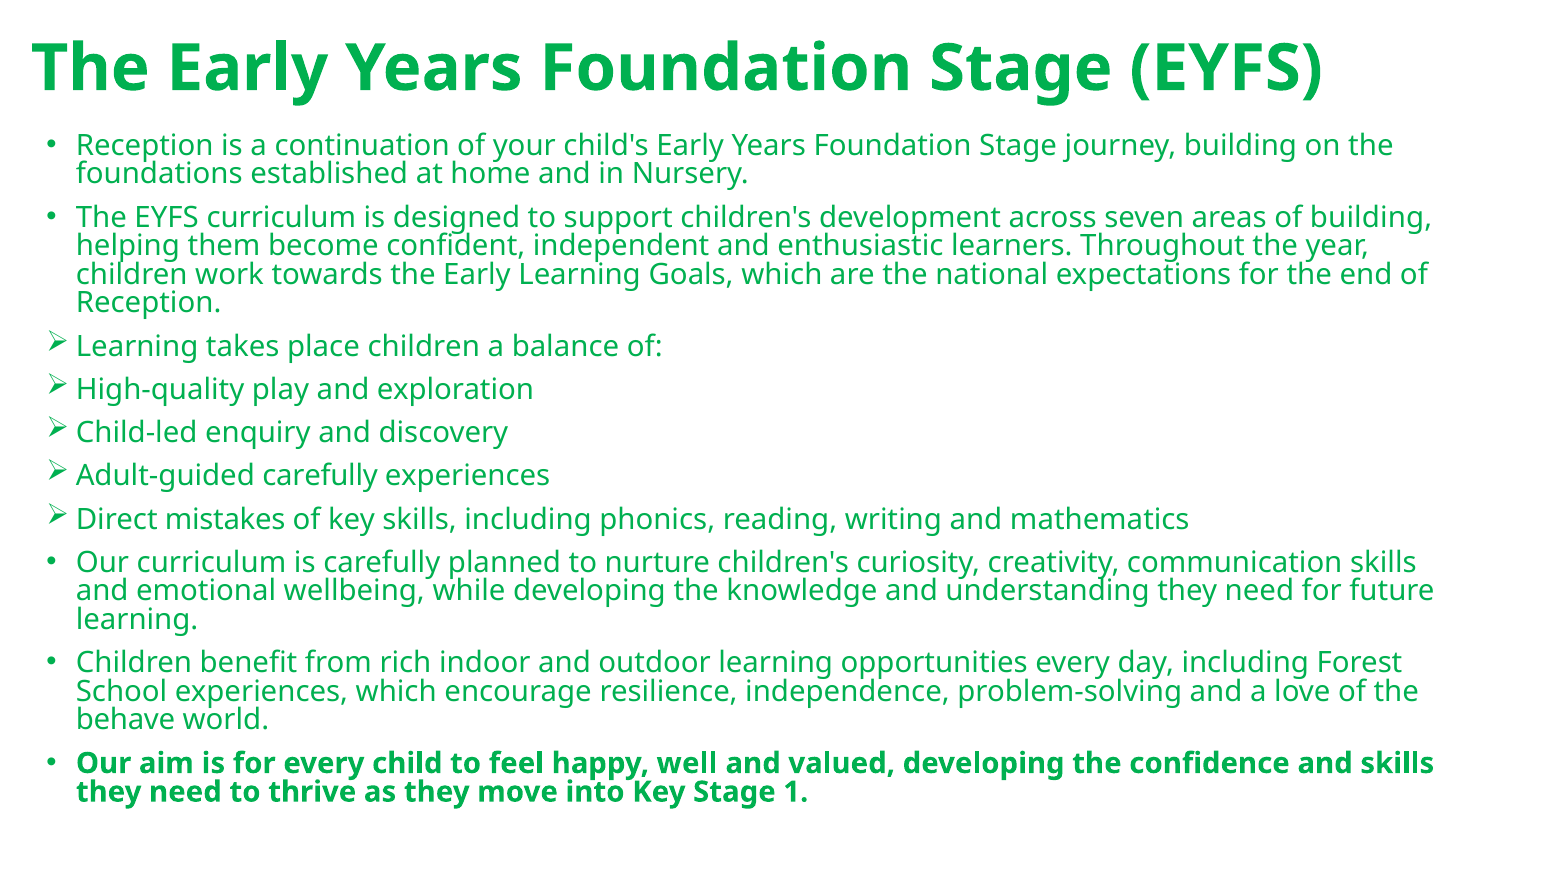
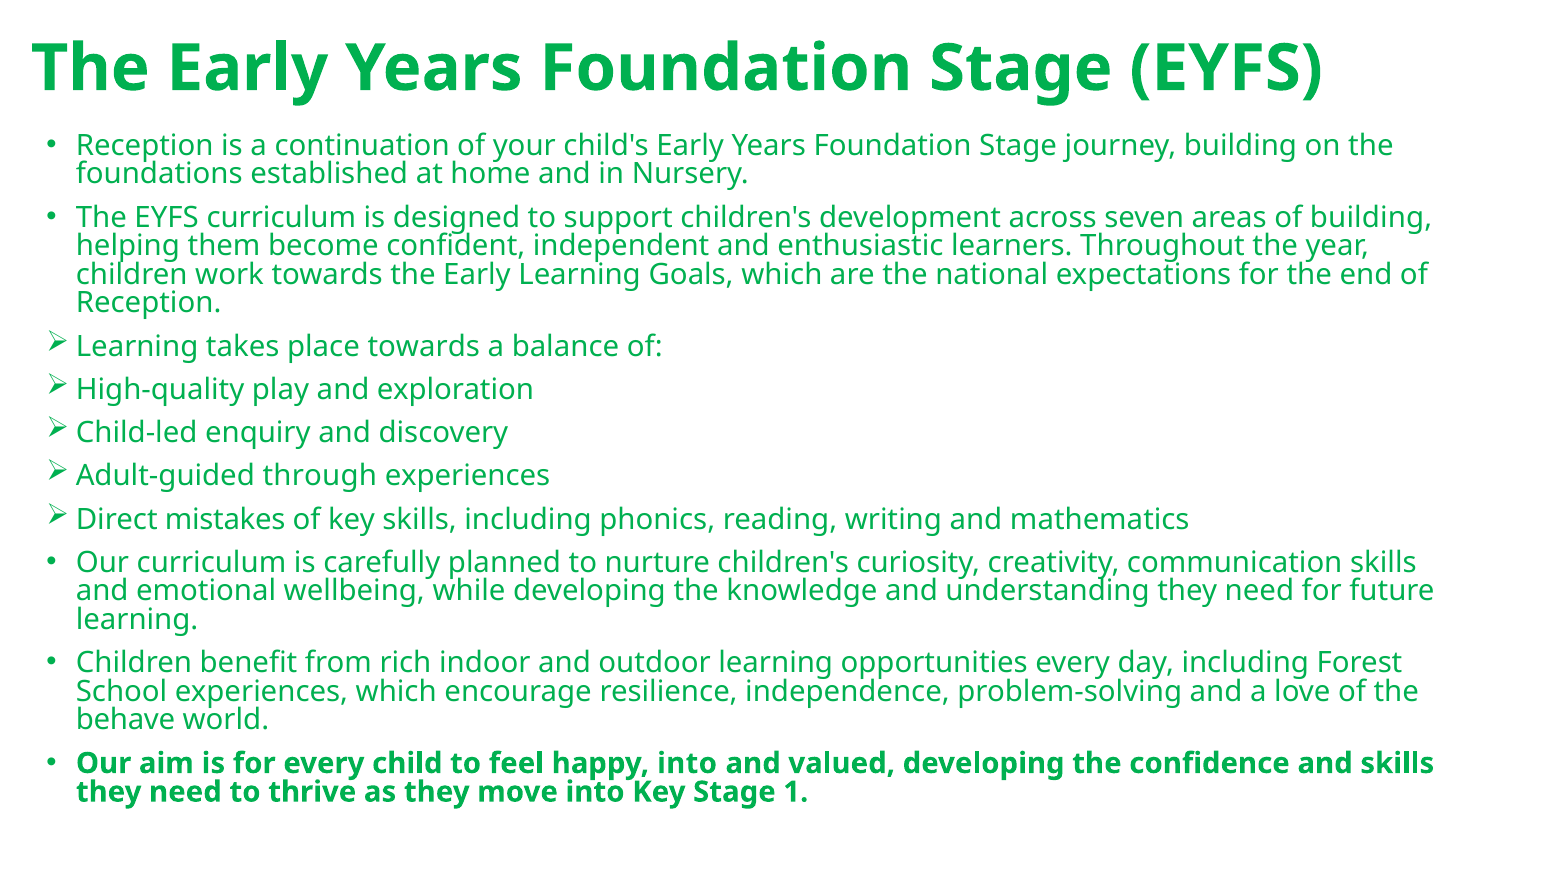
place children: children -> towards
Adult-guided carefully: carefully -> through
happy well: well -> into
